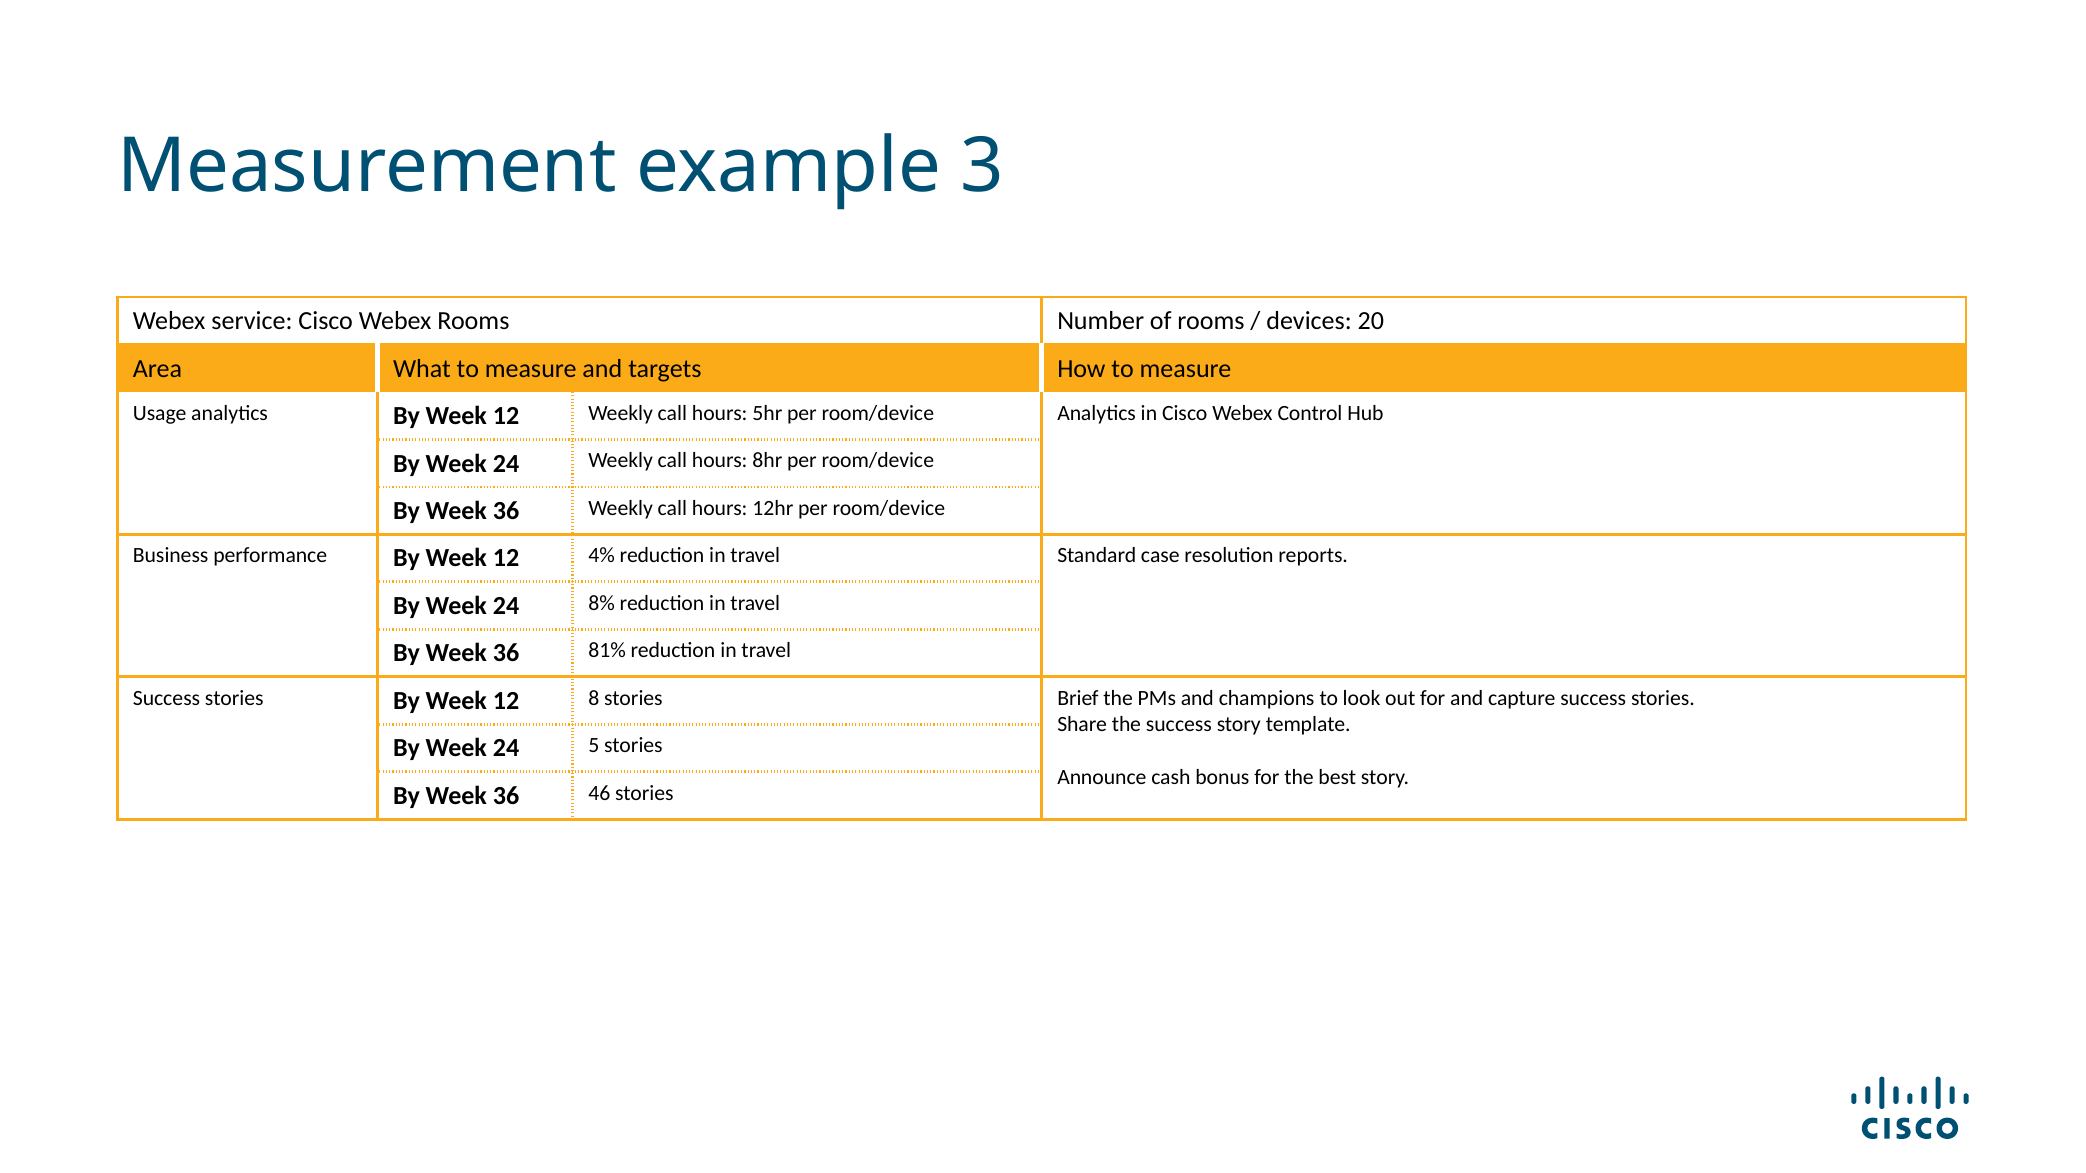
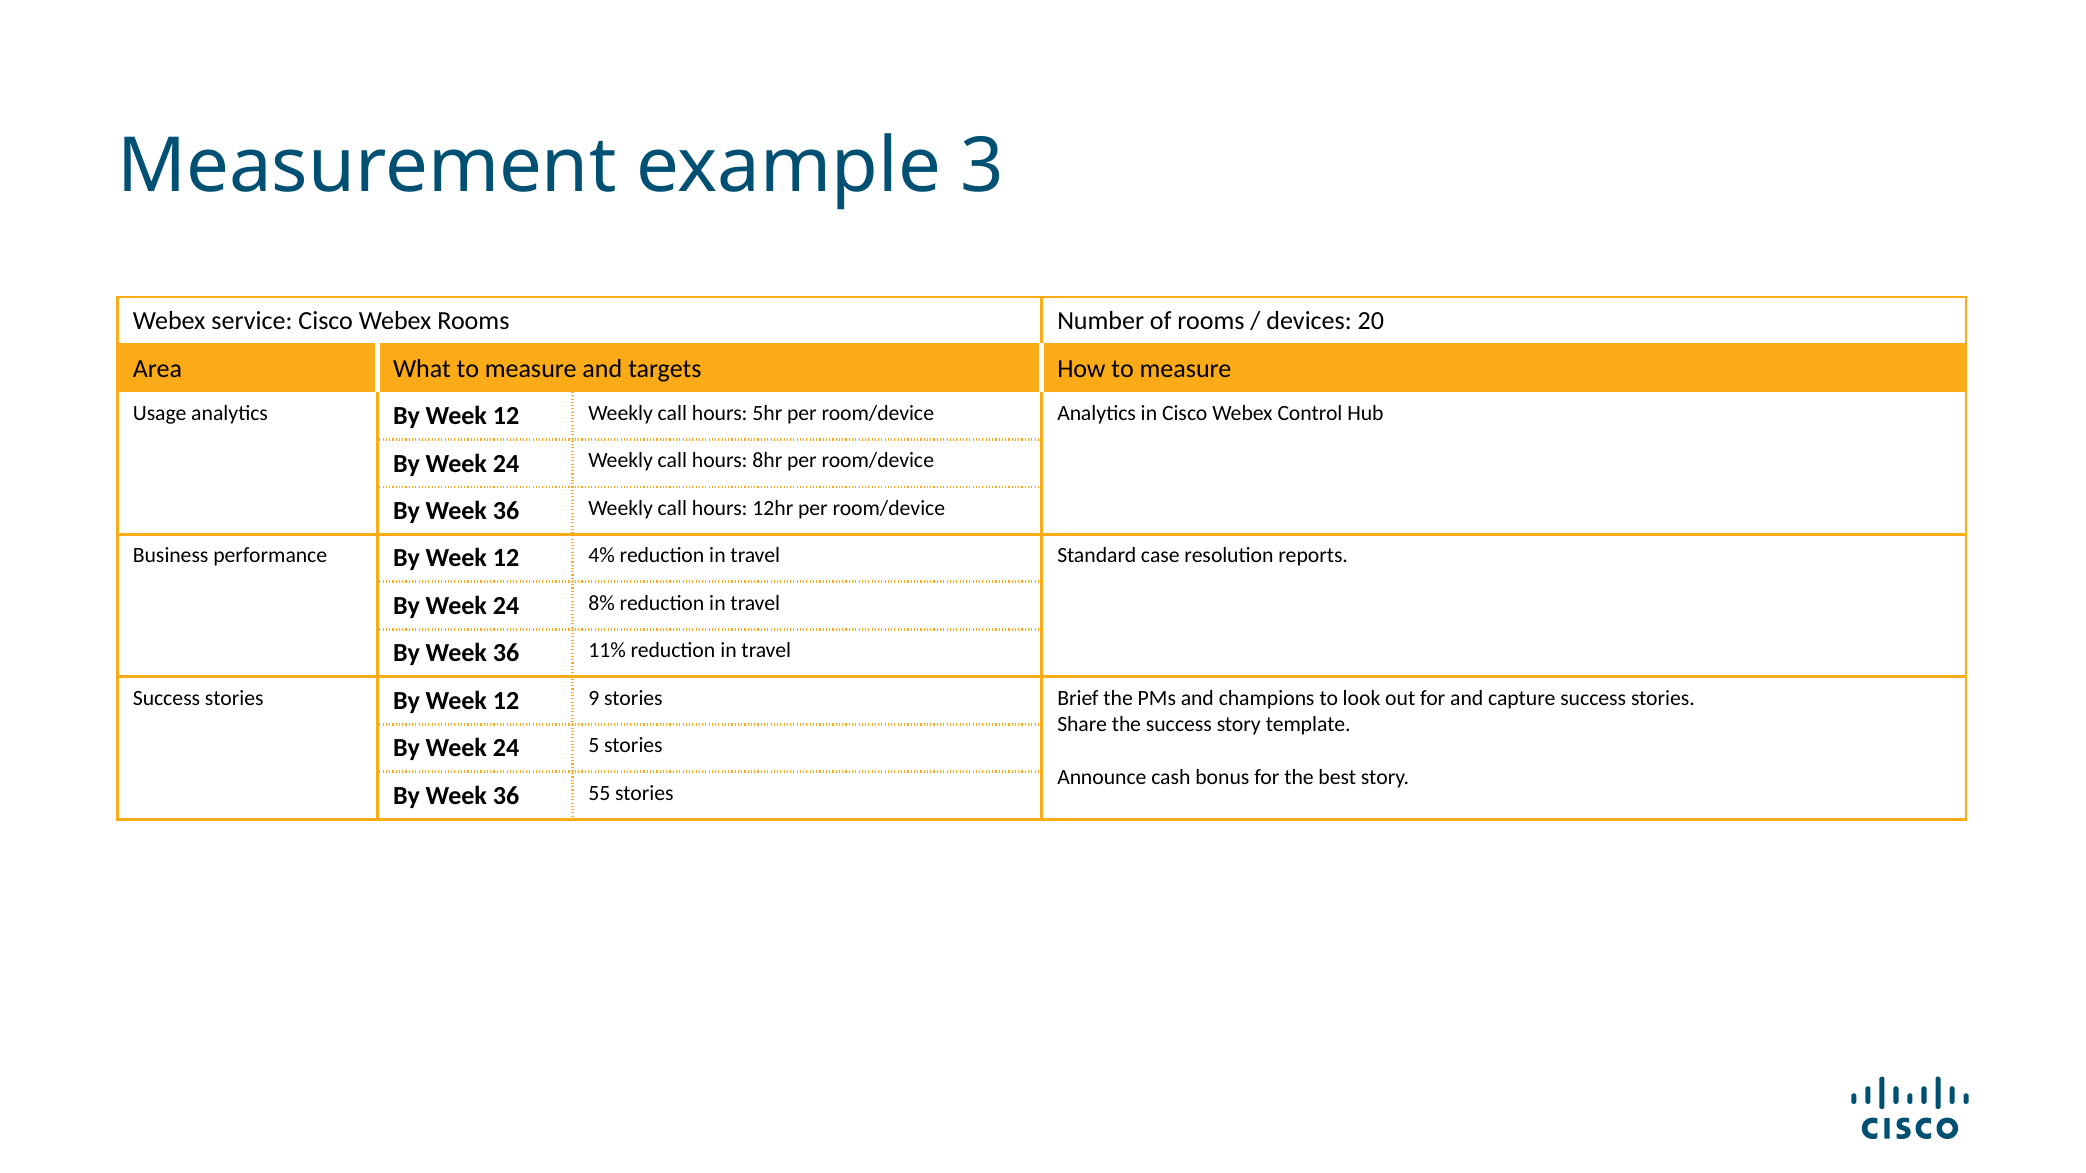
81%: 81% -> 11%
8: 8 -> 9
46: 46 -> 55
